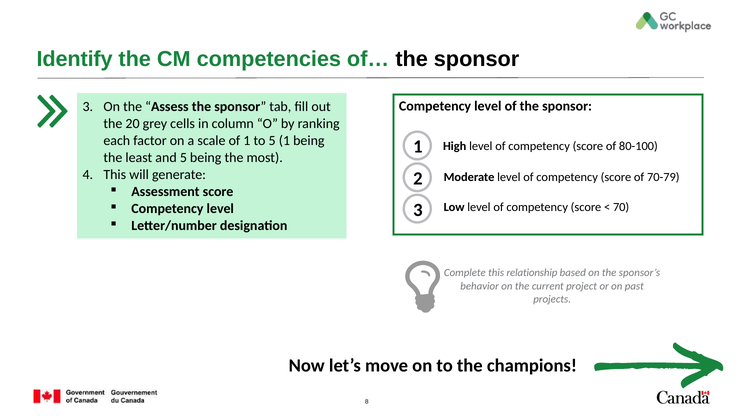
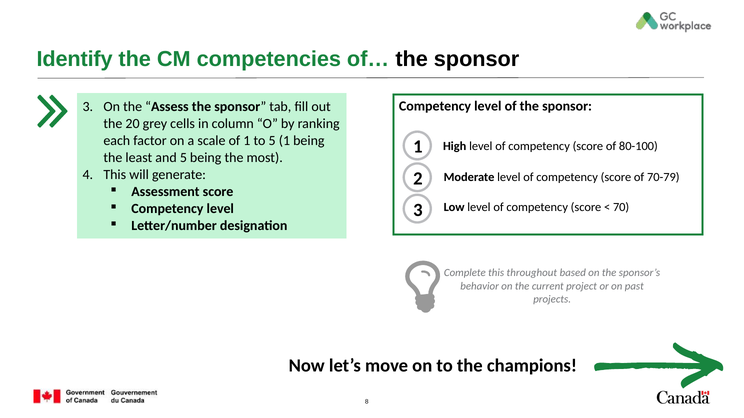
relationship: relationship -> throughout
